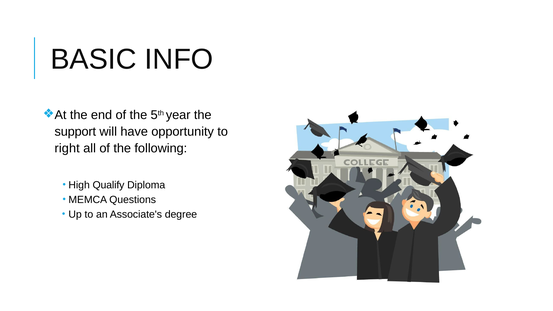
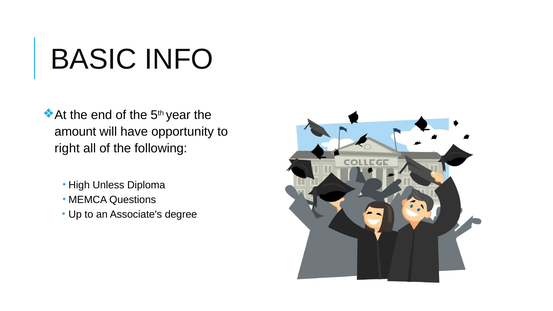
support: support -> amount
Qualify: Qualify -> Unless
